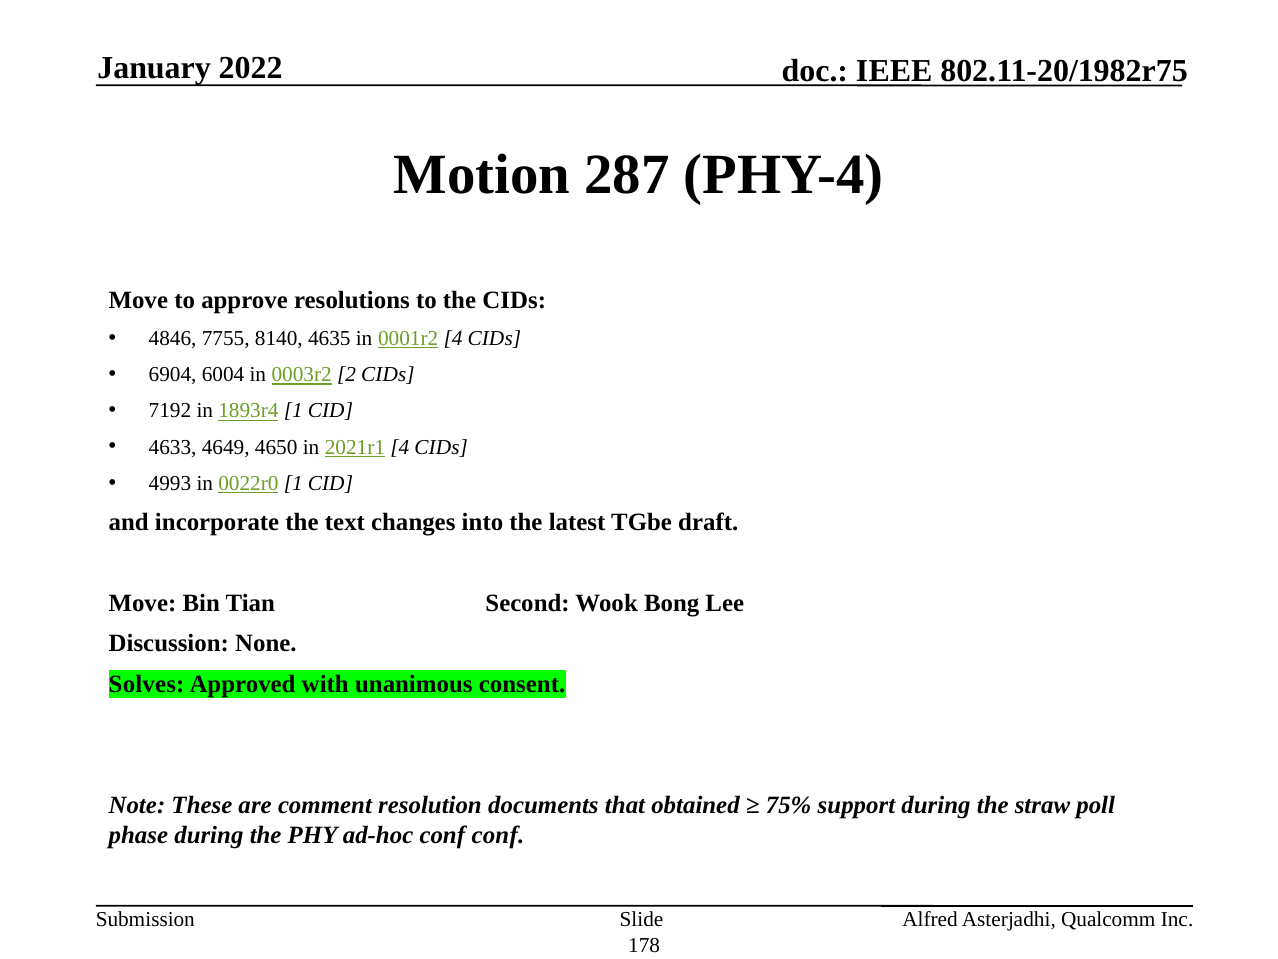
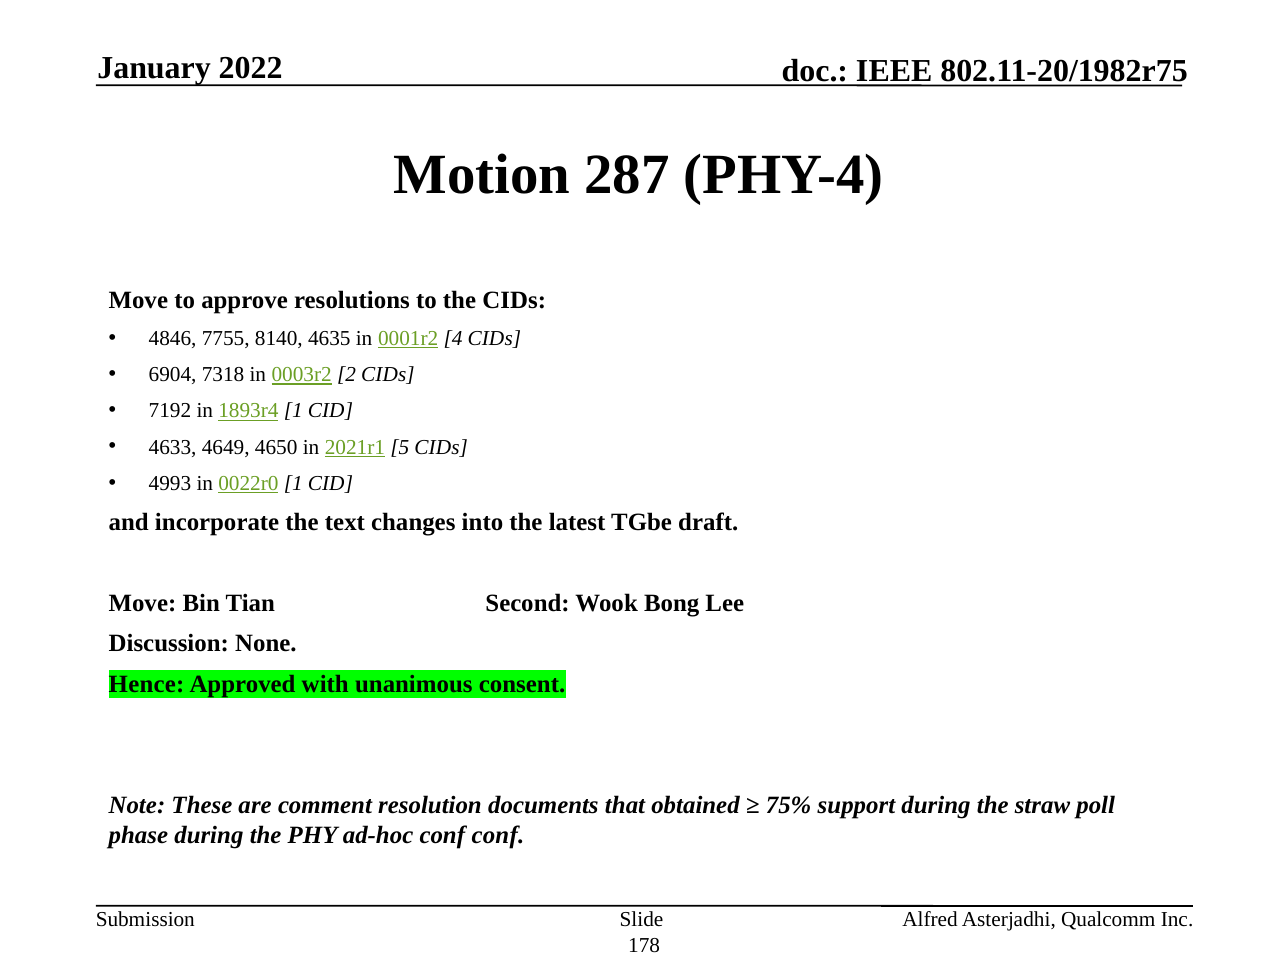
6004: 6004 -> 7318
2021r1 4: 4 -> 5
Solves: Solves -> Hence
